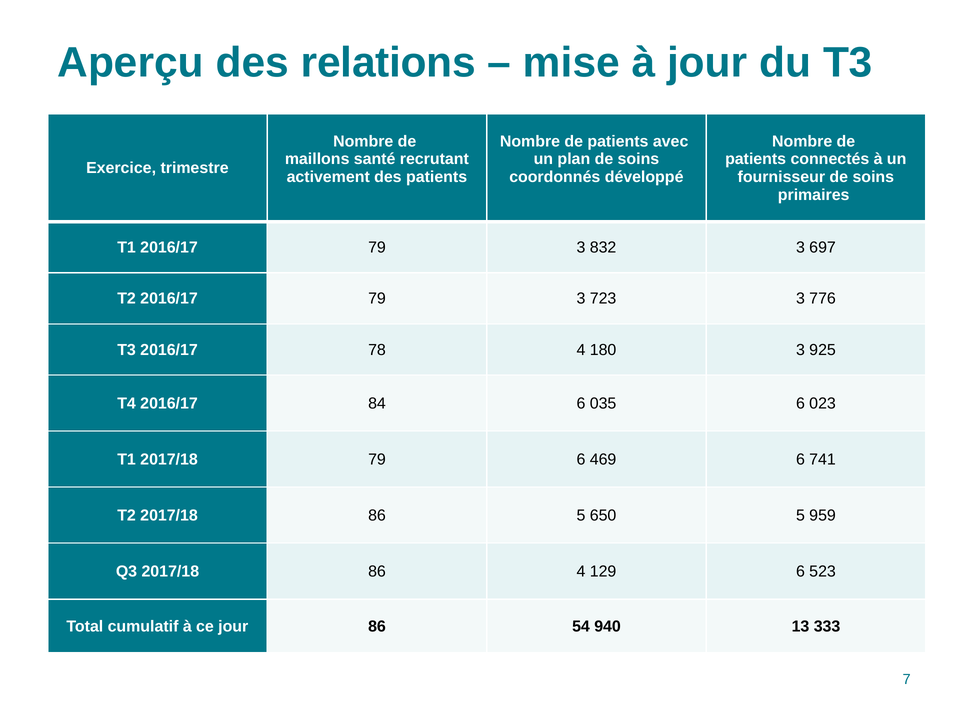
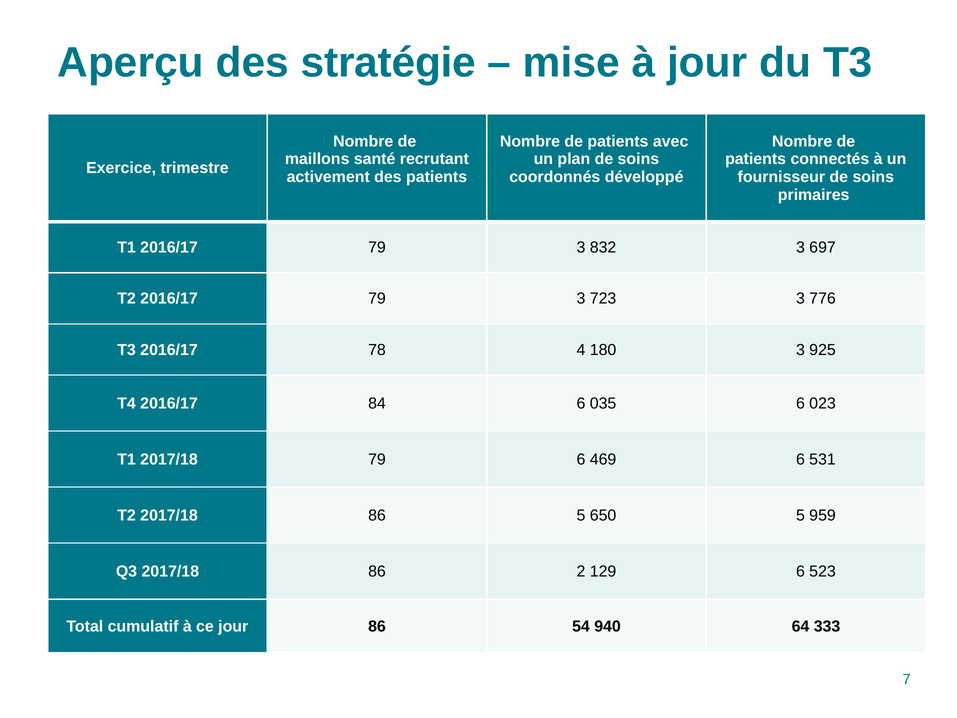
relations: relations -> stratégie
741: 741 -> 531
86 4: 4 -> 2
13: 13 -> 64
